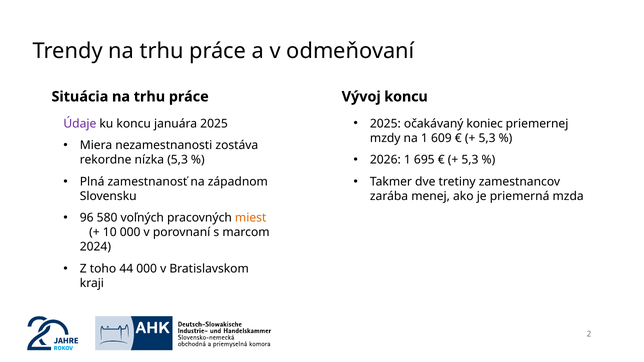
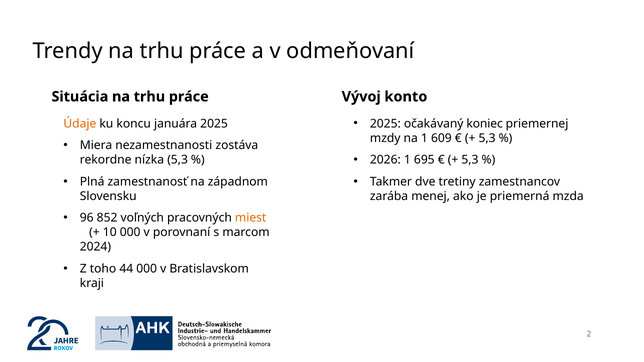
Vývoj koncu: koncu -> konto
Údaje colour: purple -> orange
580: 580 -> 852
